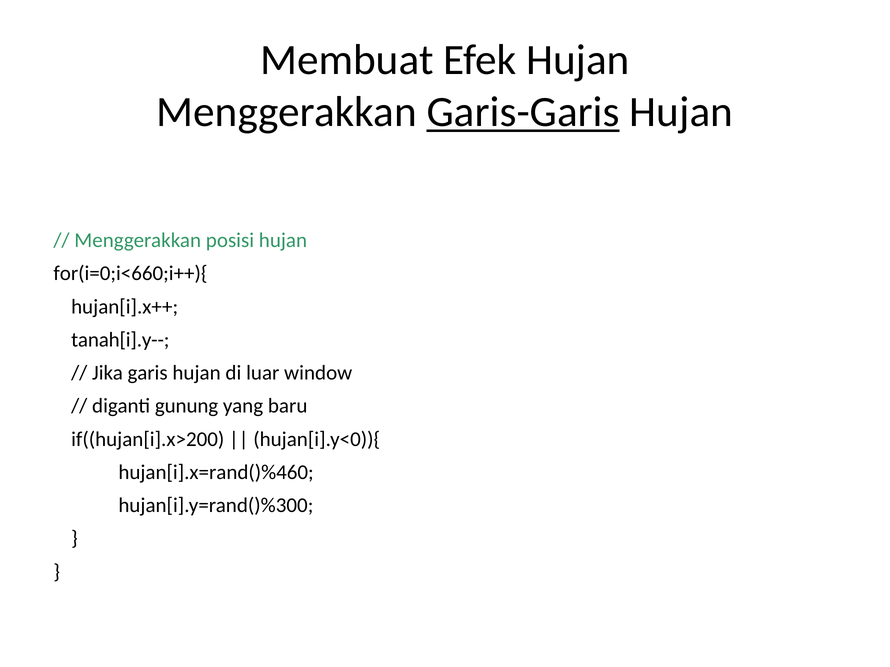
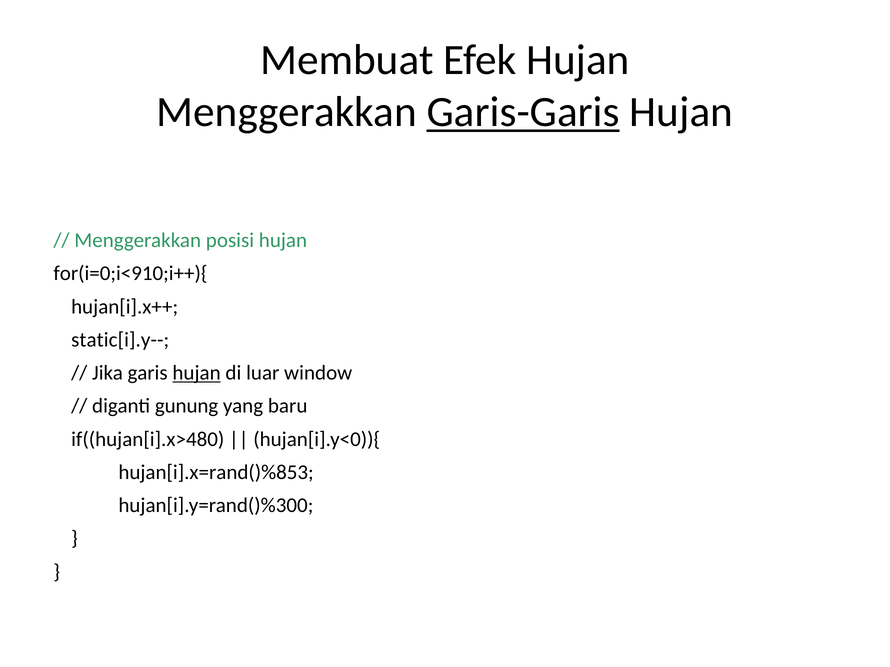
for(i=0;i<660;i++){: for(i=0;i<660;i++){ -> for(i=0;i<910;i++){
tanah[i].y--: tanah[i].y-- -> static[i].y--
hujan at (197, 373) underline: none -> present
if((hujan[i].x>200: if((hujan[i].x>200 -> if((hujan[i].x>480
hujan[i].x=rand()%460: hujan[i].x=rand()%460 -> hujan[i].x=rand()%853
